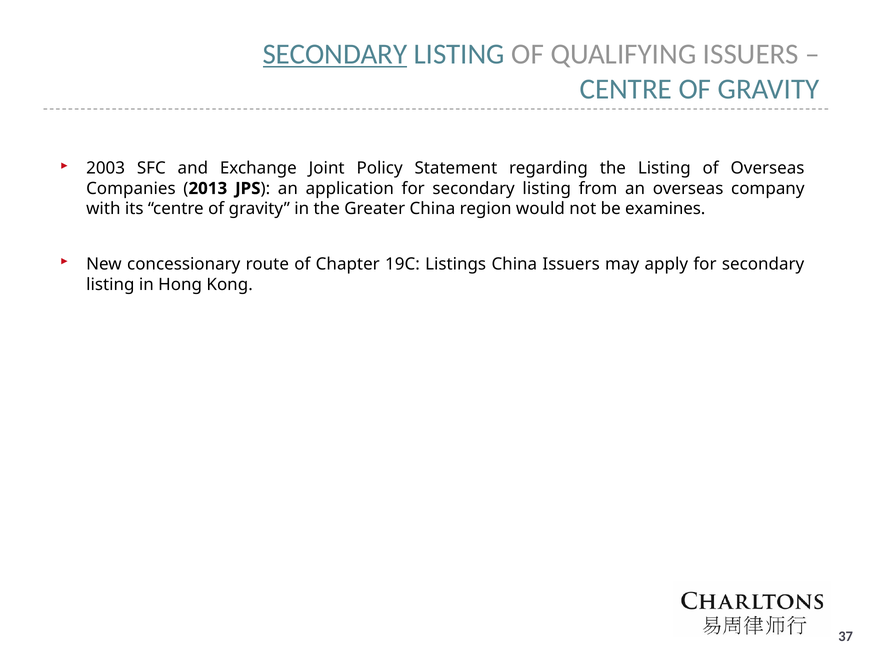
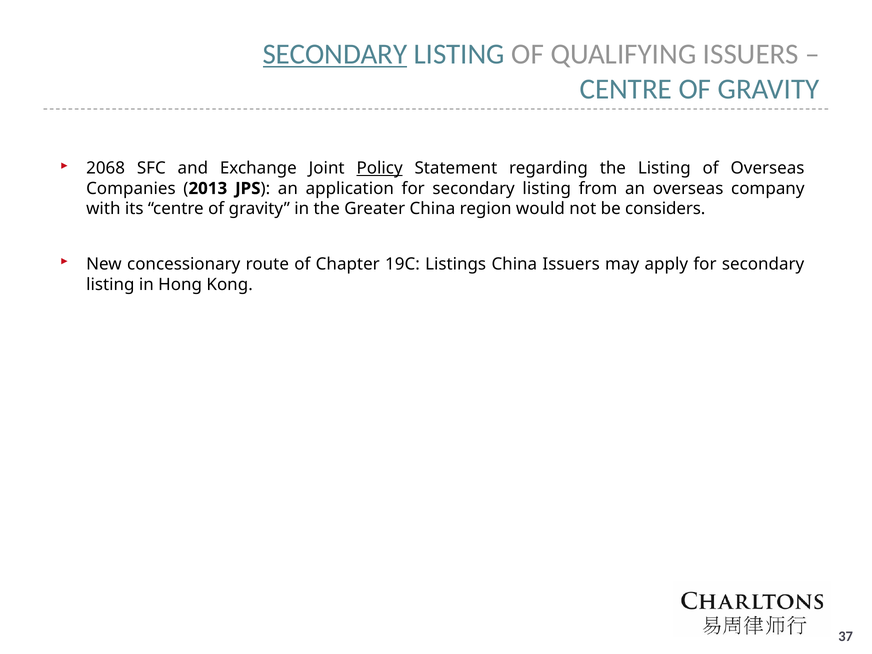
2003: 2003 -> 2068
Policy underline: none -> present
examines: examines -> considers
